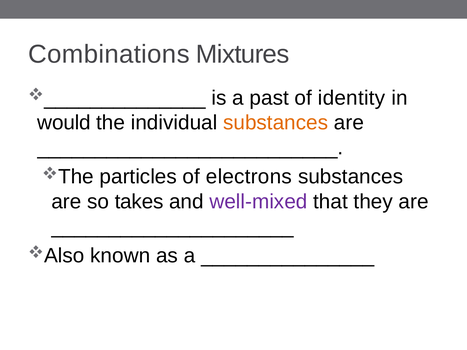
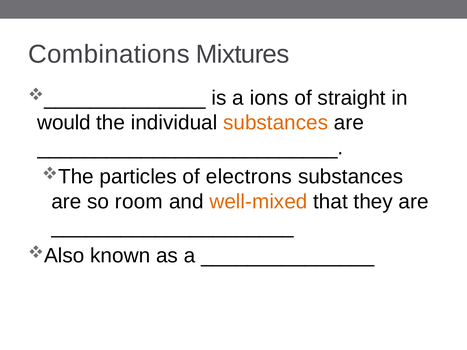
past: past -> ions
identity: identity -> straight
takes: takes -> room
well-mixed colour: purple -> orange
